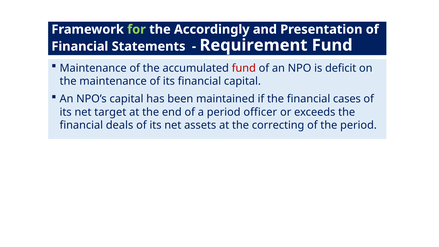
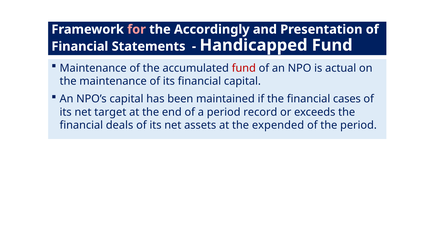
for colour: light green -> pink
Requirement: Requirement -> Handicapped
deficit: deficit -> actual
officer: officer -> record
correcting: correcting -> expended
